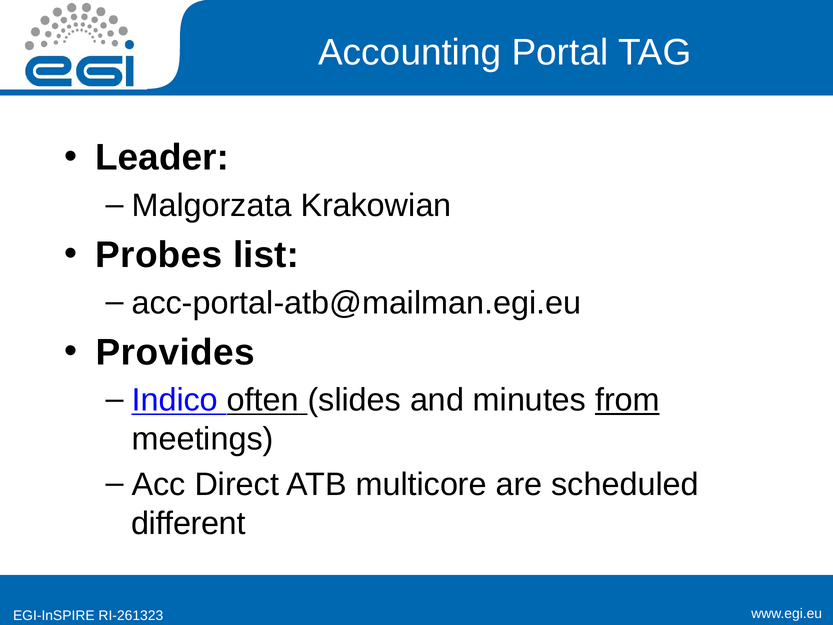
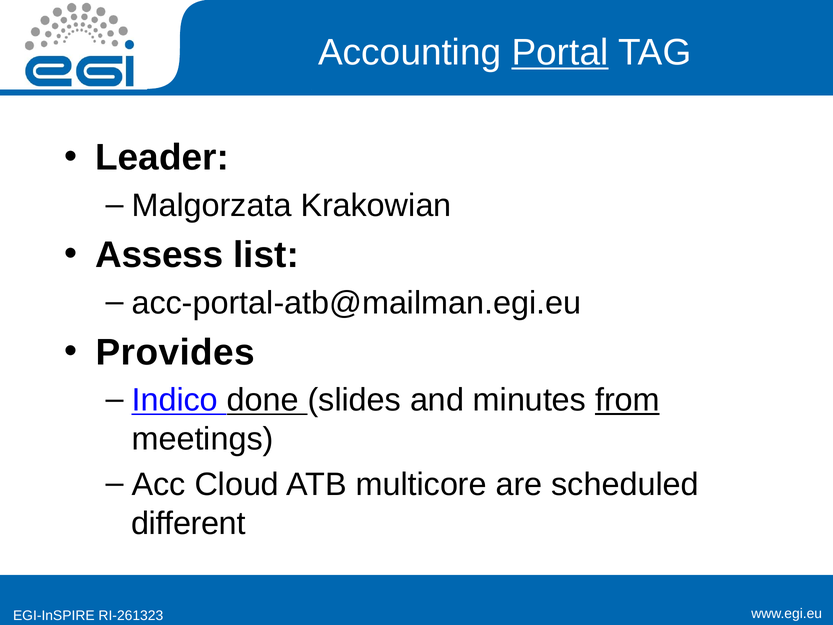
Portal underline: none -> present
Probes: Probes -> Assess
often: often -> done
Direct: Direct -> Cloud
